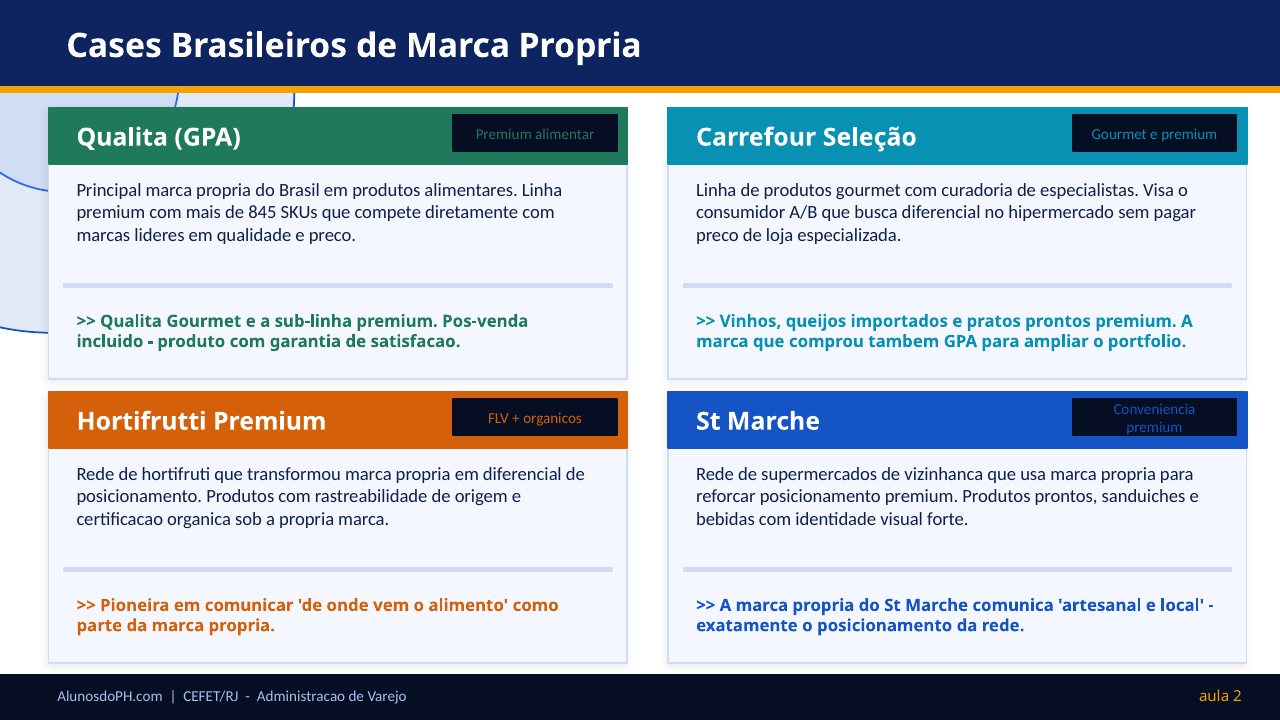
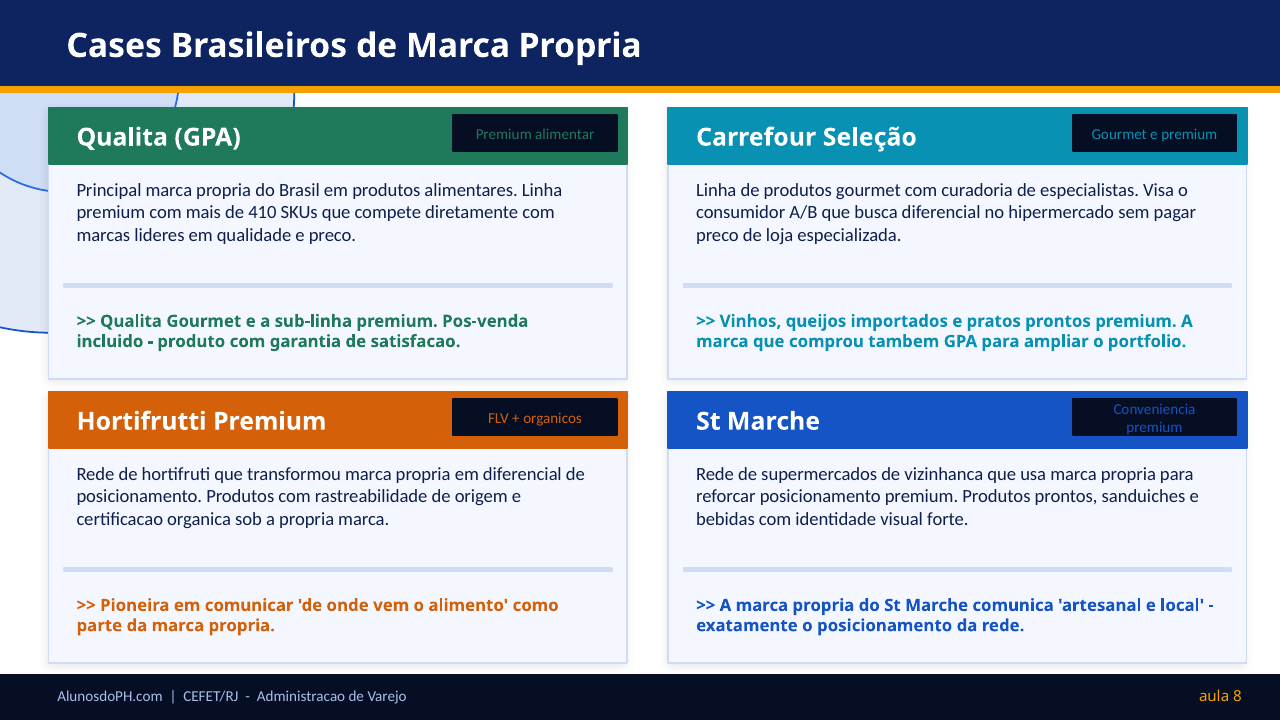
845: 845 -> 410
2: 2 -> 8
